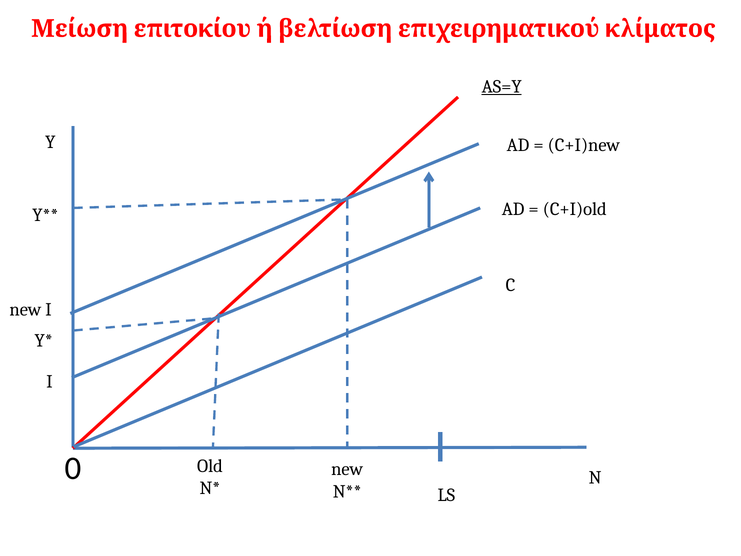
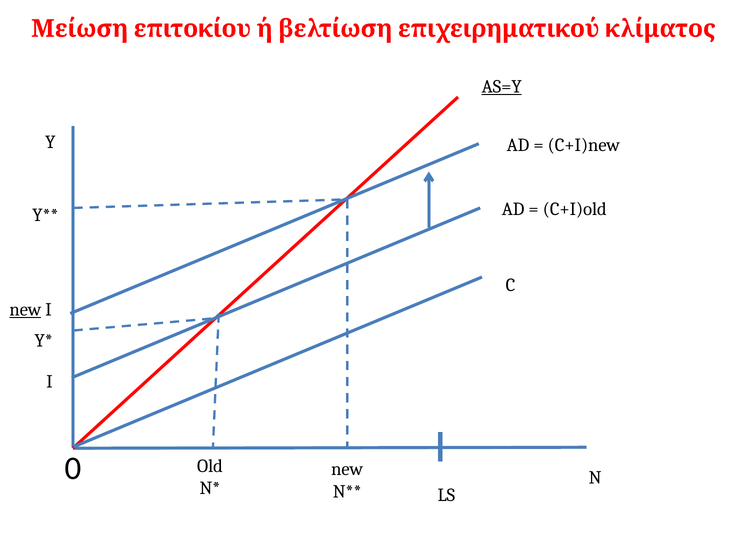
new at (25, 309) underline: none -> present
